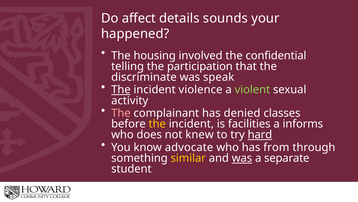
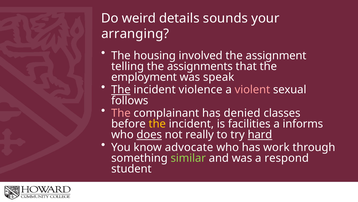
affect: affect -> weird
happened: happened -> arranging
confidential: confidential -> assignment
participation: participation -> assignments
discriminate: discriminate -> employment
violent colour: light green -> pink
activity: activity -> follows
does underline: none -> present
knew: knew -> really
from: from -> work
similar colour: yellow -> light green
was at (242, 158) underline: present -> none
separate: separate -> respond
